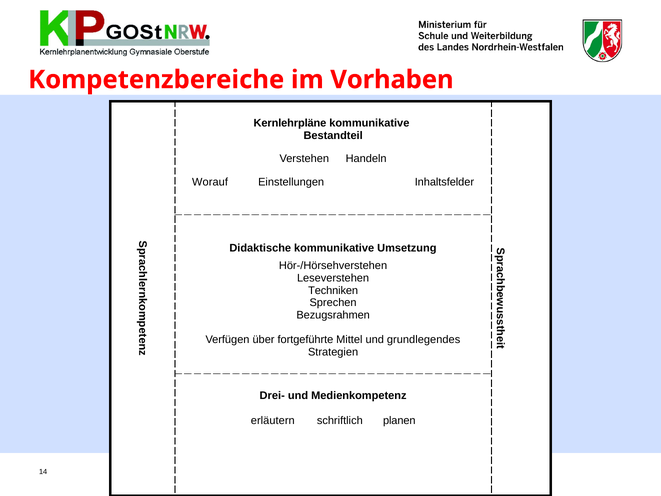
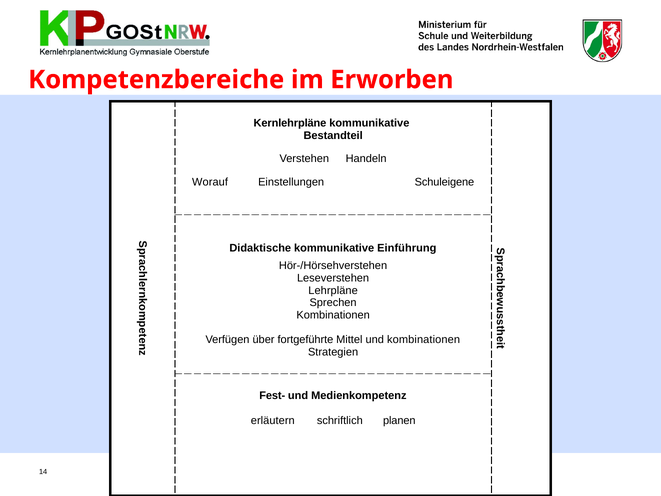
Vorhaben: Vorhaben -> Erworben
Inhaltsfelder: Inhaltsfelder -> Schuleigene
Umsetzung: Umsetzung -> Einführung
Techniken: Techniken -> Lehrpläne
Bezugsrahmen at (333, 315): Bezugsrahmen -> Kombinationen
und grundlegendes: grundlegendes -> kombinationen
Drei-: Drei- -> Fest-
